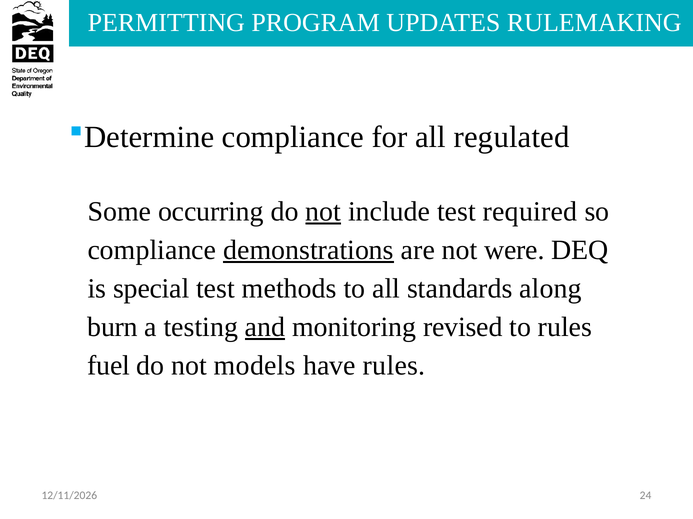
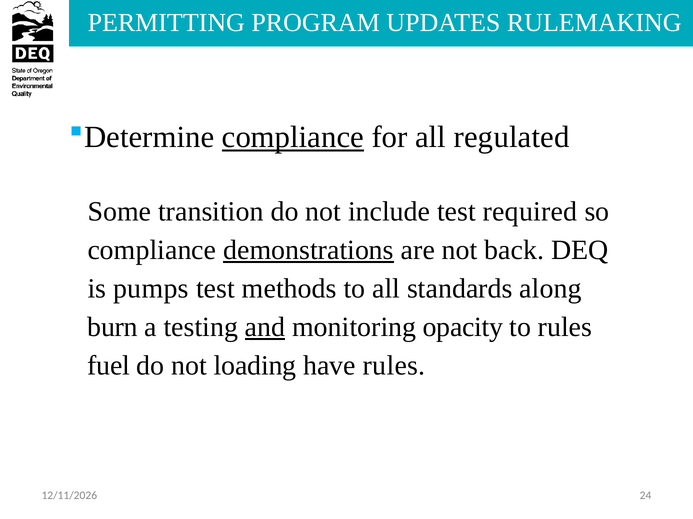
compliance at (293, 137) underline: none -> present
occurring: occurring -> transition
not at (323, 212) underline: present -> none
were: were -> back
special: special -> pumps
revised: revised -> opacity
models: models -> loading
